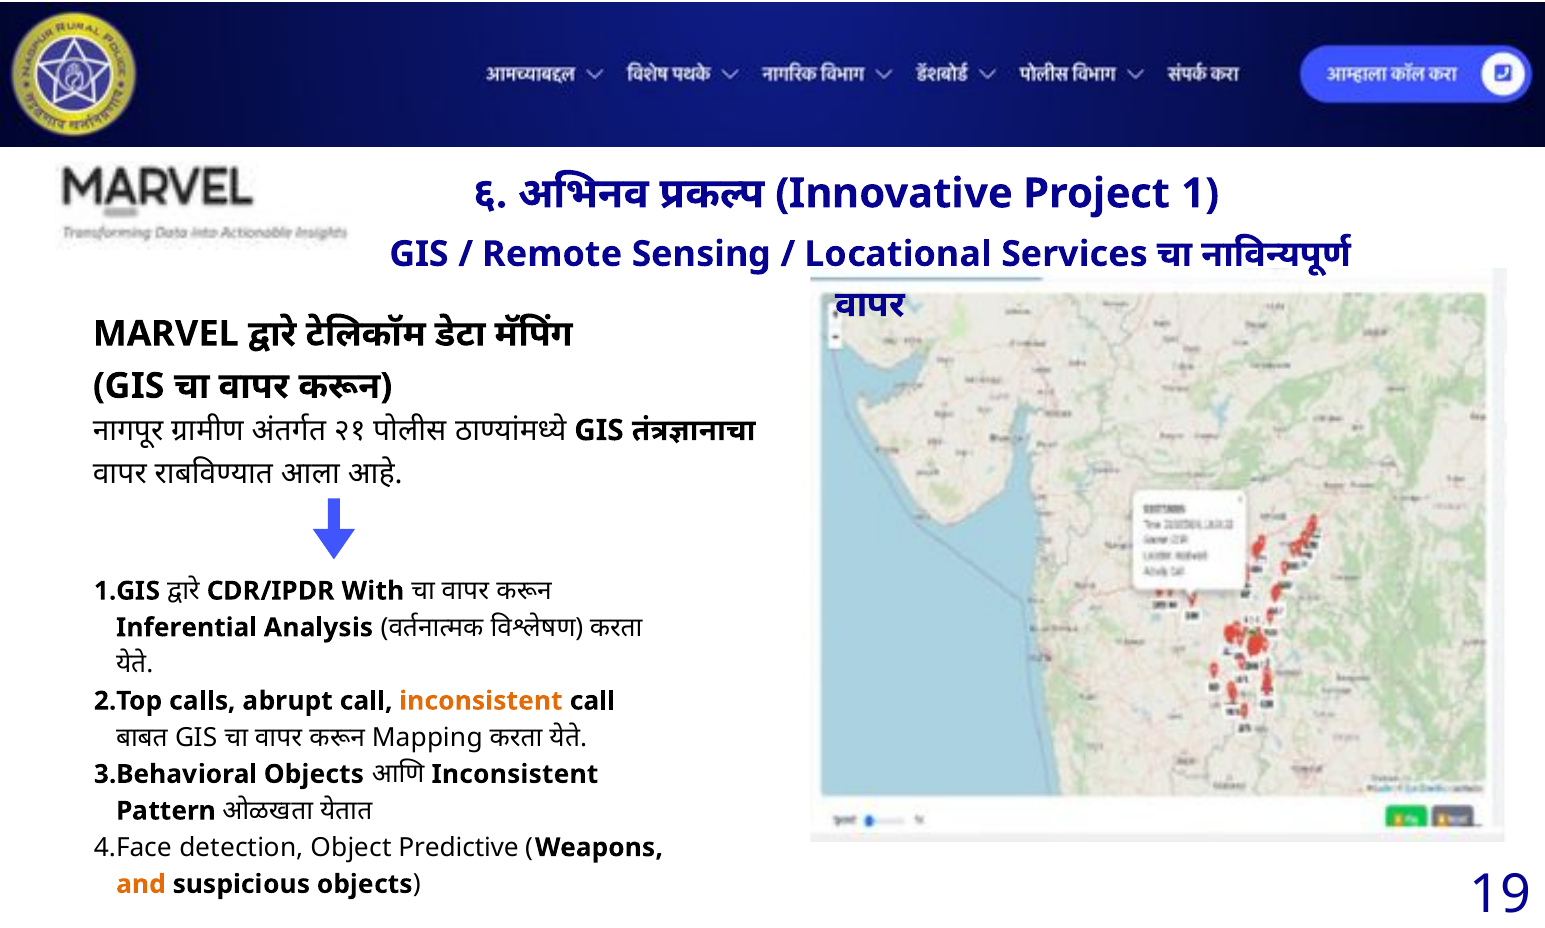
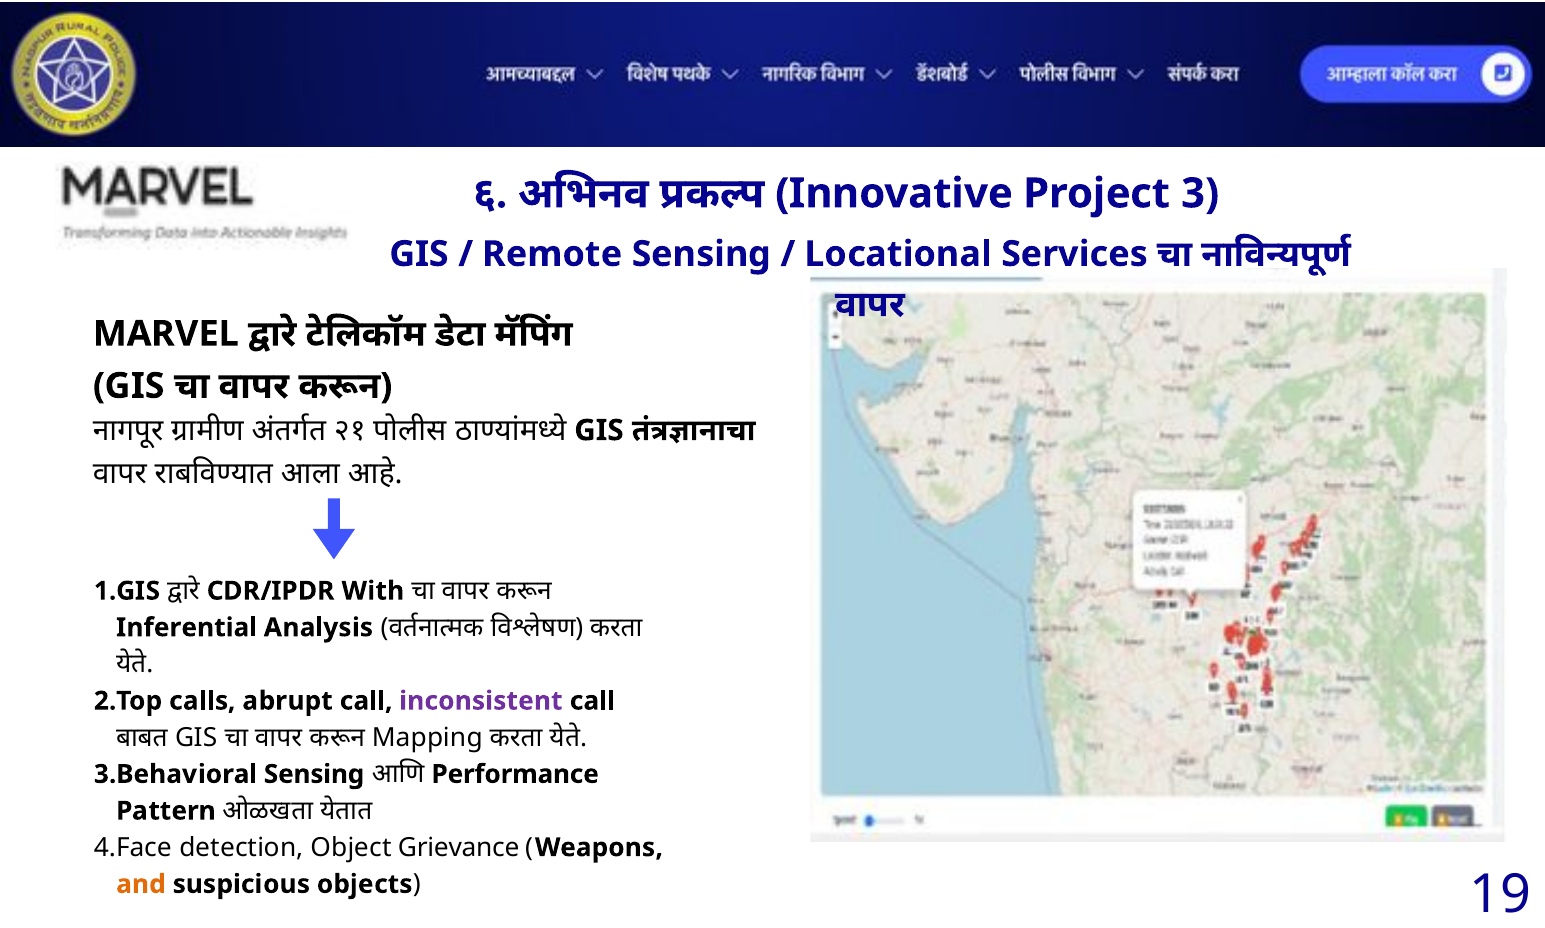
1: 1 -> 3
inconsistent at (481, 701) colour: orange -> purple
Objects at (314, 774): Objects -> Sensing
Inconsistent at (515, 774): Inconsistent -> Performance
Predictive: Predictive -> Grievance
